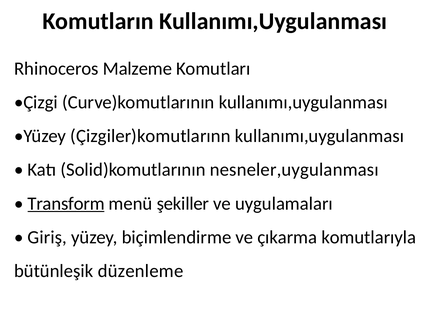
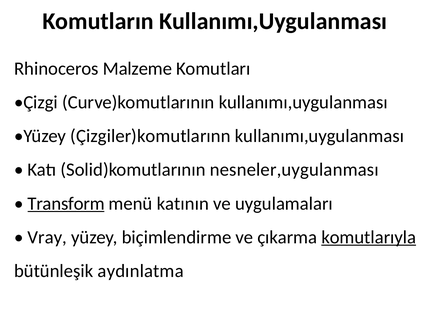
şekiller: şekiller -> katının
Giriş: Giriş -> Vray
komutlarıyla underline: none -> present
düzenleme: düzenleme -> aydınlatma
